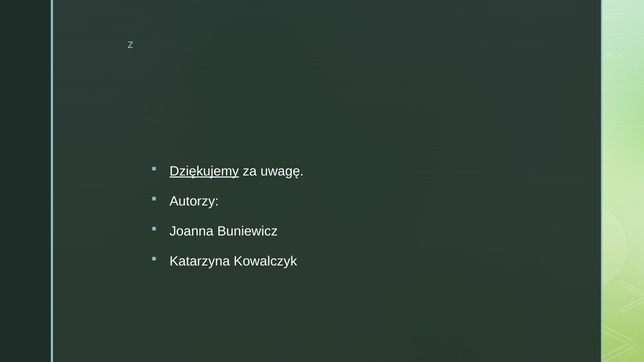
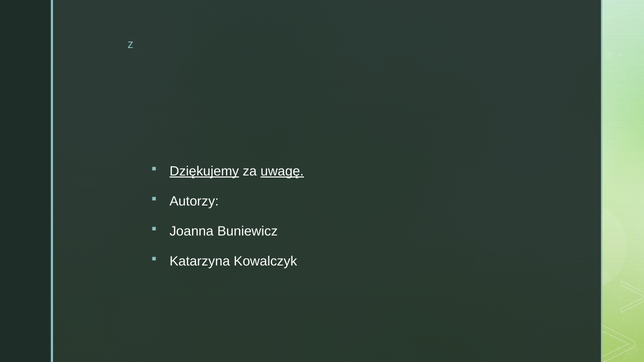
uwagę underline: none -> present
